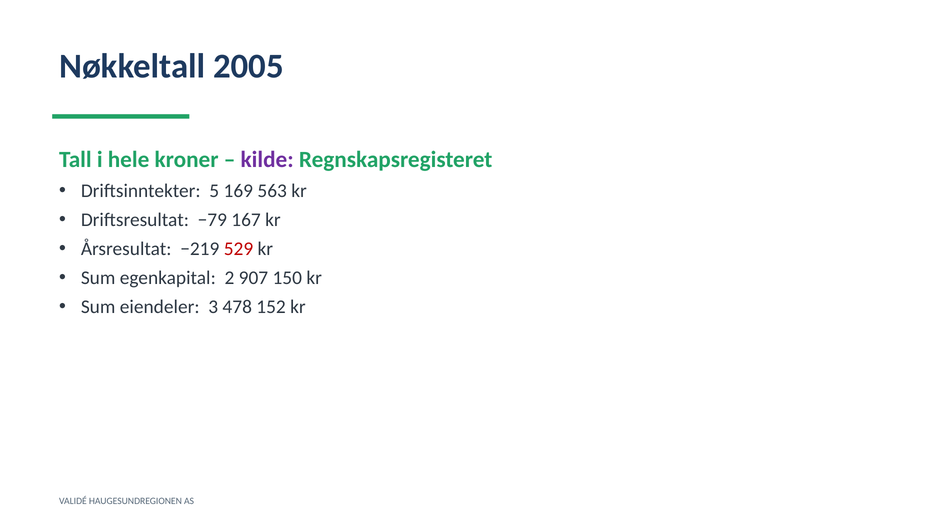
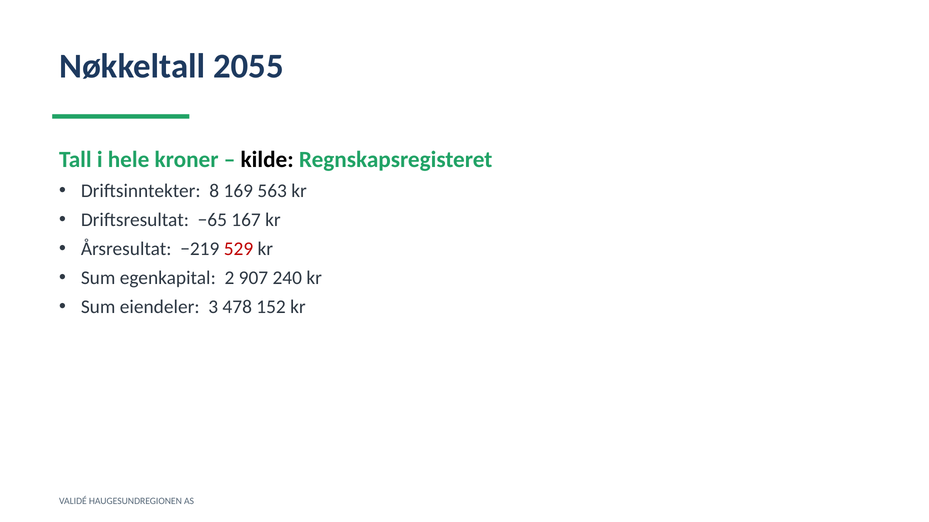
2005: 2005 -> 2055
kilde colour: purple -> black
5: 5 -> 8
−79: −79 -> −65
150: 150 -> 240
